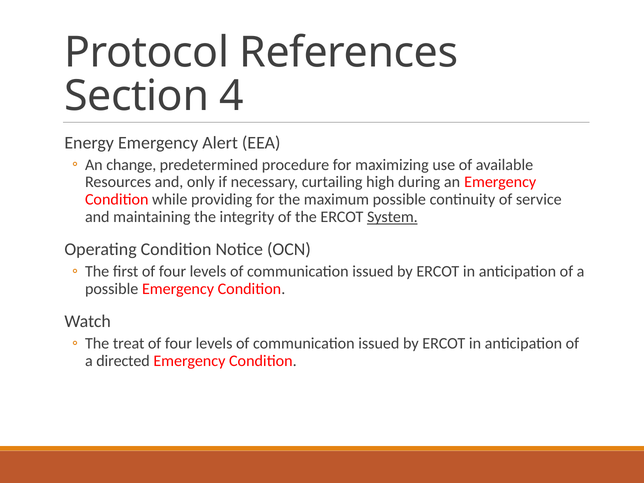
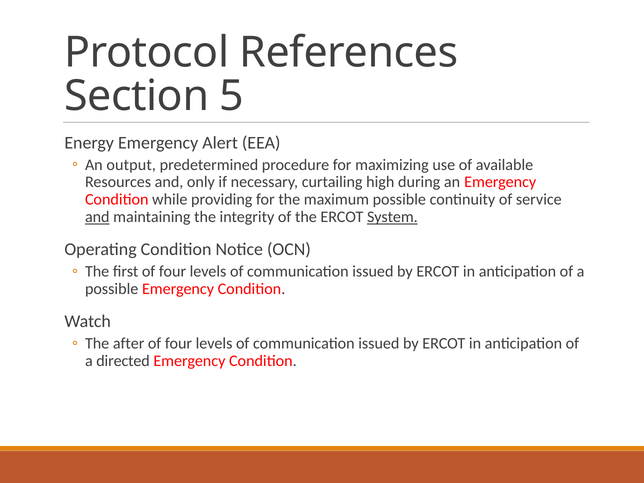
4: 4 -> 5
change: change -> output
and at (97, 217) underline: none -> present
treat: treat -> after
